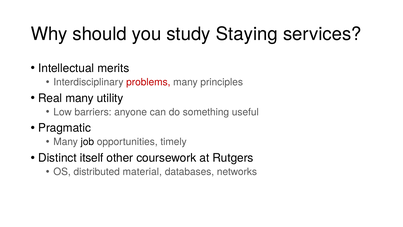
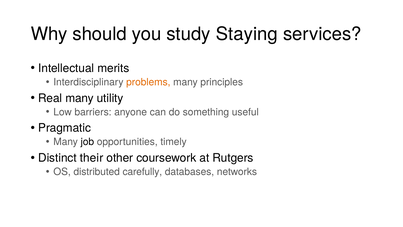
problems colour: red -> orange
itself: itself -> their
material: material -> carefully
